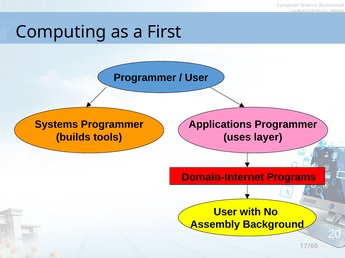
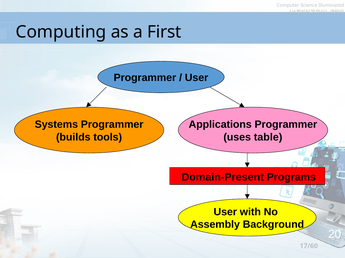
layer: layer -> table
Domain-Internet: Domain-Internet -> Domain-Present
